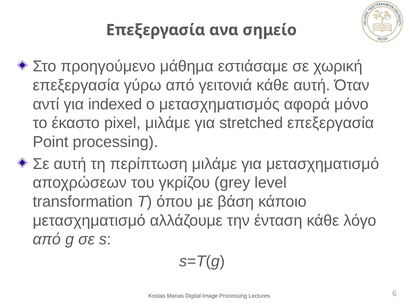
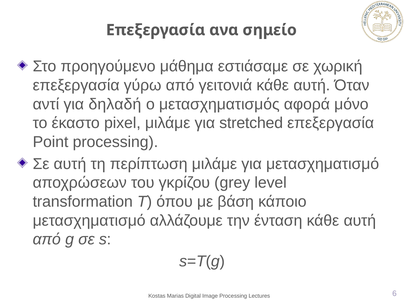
indexed: indexed -> δηλαδή
ένταση κάθε λόγο: λόγο -> αυτή
